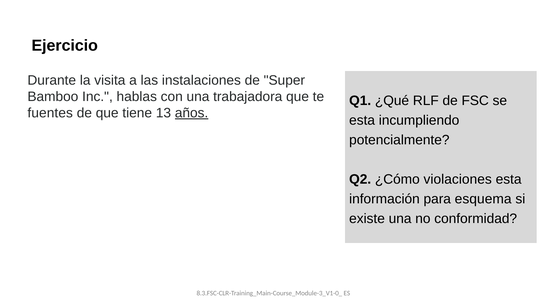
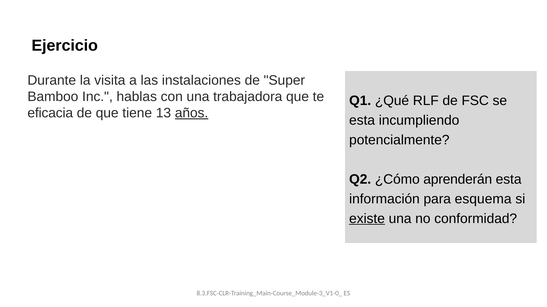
fuentes: fuentes -> eficacia
violaciones: violaciones -> aprenderán
existe underline: none -> present
